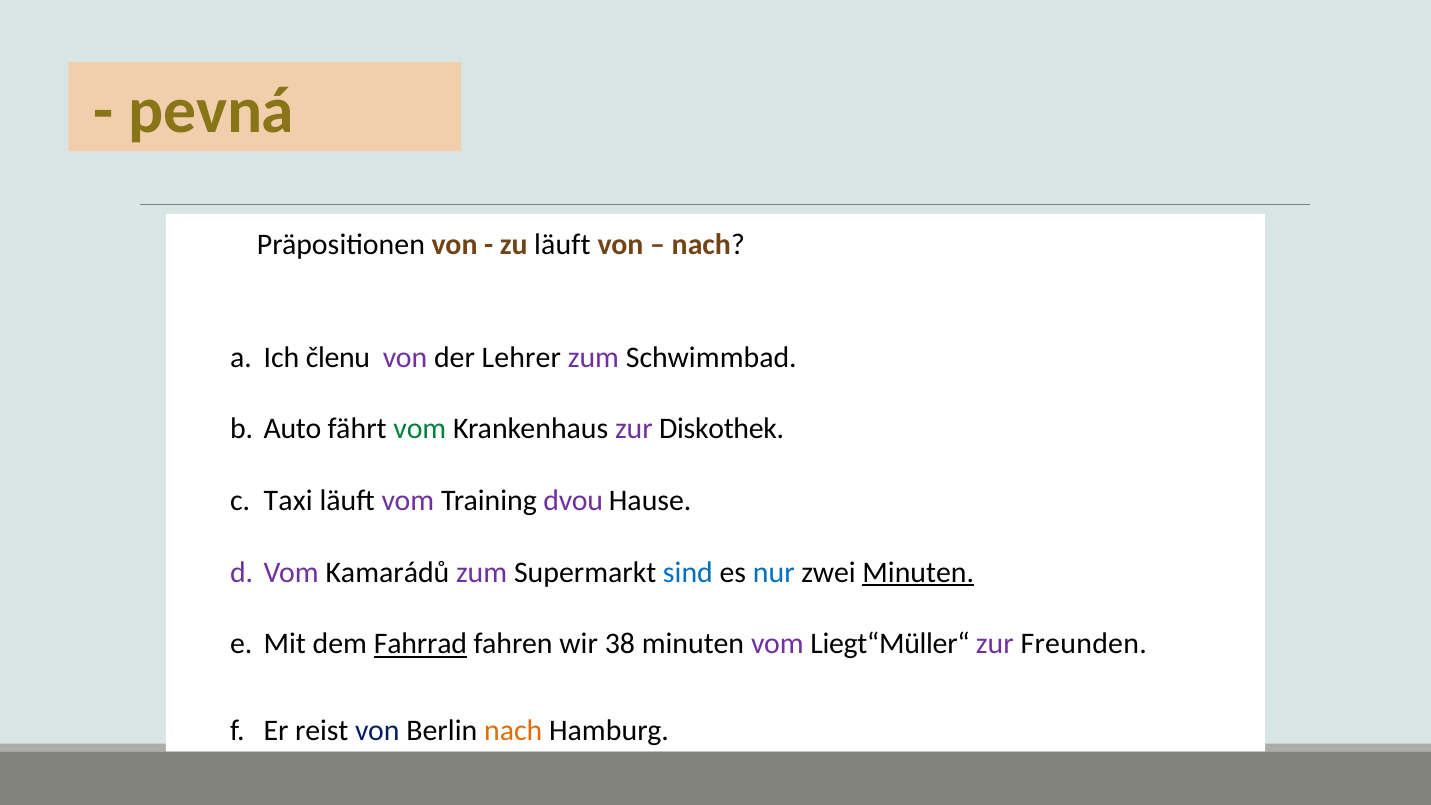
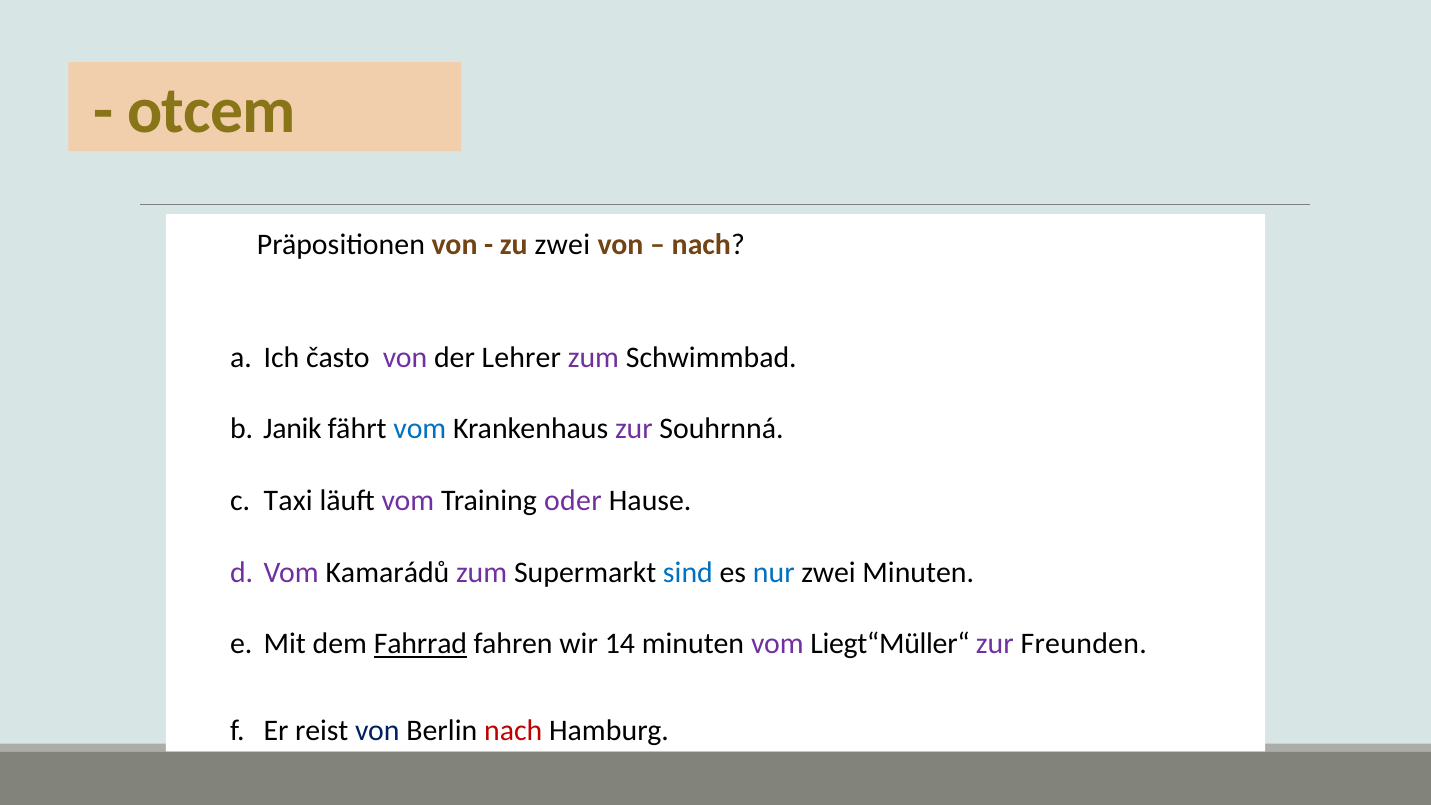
pevná: pevná -> otcem
zu läuft: läuft -> zwei
členu: členu -> často
Auto: Auto -> Janik
vom at (420, 429) colour: green -> blue
Diskothek: Diskothek -> Souhrnná
dvou: dvou -> oder
Minuten at (918, 572) underline: present -> none
38: 38 -> 14
nach at (513, 730) colour: orange -> red
